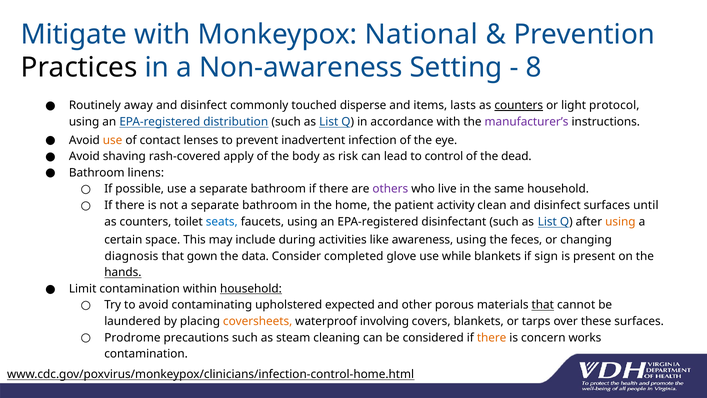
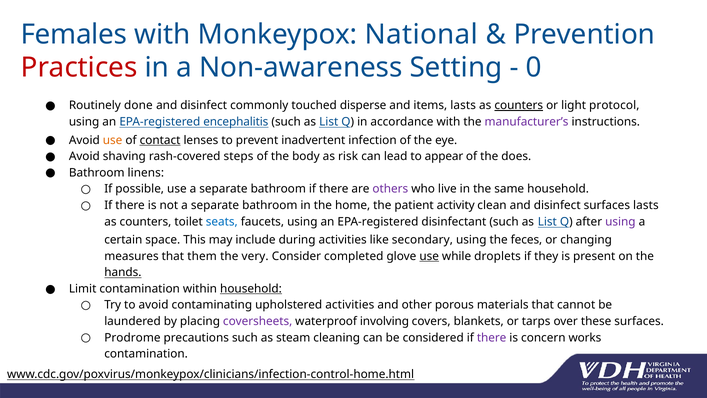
Mitigate: Mitigate -> Females
Practices colour: black -> red
8: 8 -> 0
away: away -> done
distribution: distribution -> encephalitis
contact underline: none -> present
apply: apply -> steps
control: control -> appear
dead: dead -> does
surfaces until: until -> lasts
using at (620, 222) colour: orange -> purple
awareness: awareness -> secondary
diagnosis: diagnosis -> measures
gown: gown -> them
data: data -> very
use at (429, 256) underline: none -> present
while blankets: blankets -> droplets
sign: sign -> they
upholstered expected: expected -> activities
that at (543, 305) underline: present -> none
coversheets colour: orange -> purple
there at (492, 337) colour: orange -> purple
